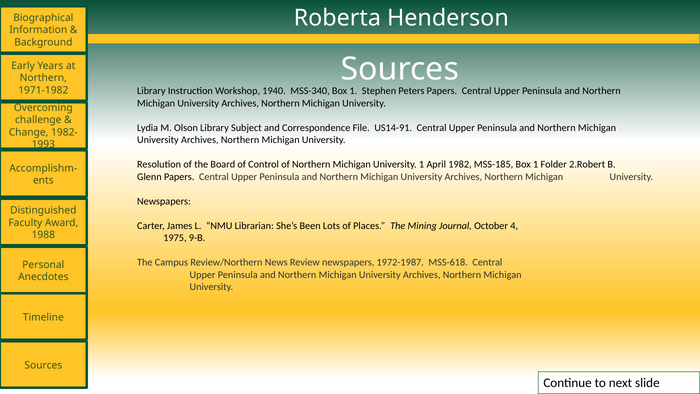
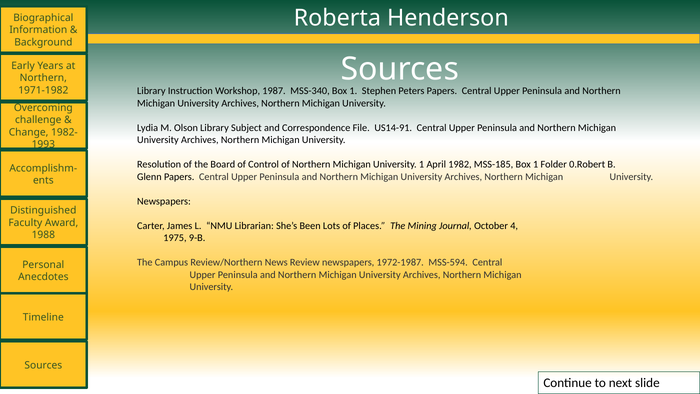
1940: 1940 -> 1987
2.Robert: 2.Robert -> 0.Robert
MSS-618: MSS-618 -> MSS-594
